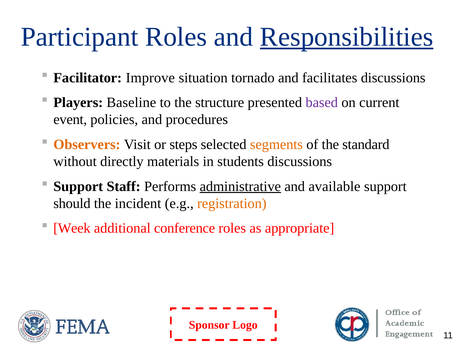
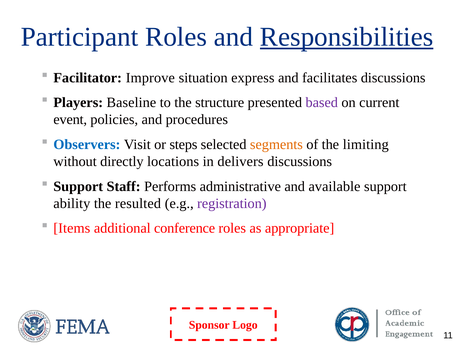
tornado: tornado -> express
Observers colour: orange -> blue
standard: standard -> limiting
materials: materials -> locations
students: students -> delivers
administrative underline: present -> none
should: should -> ability
incident: incident -> resulted
registration colour: orange -> purple
Week: Week -> Items
